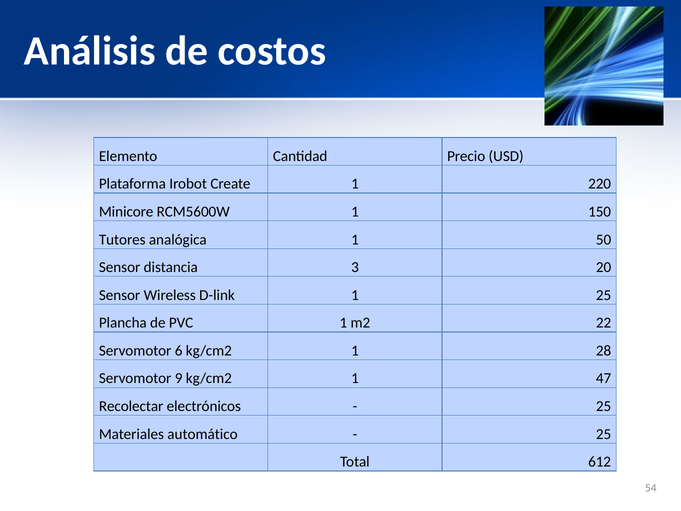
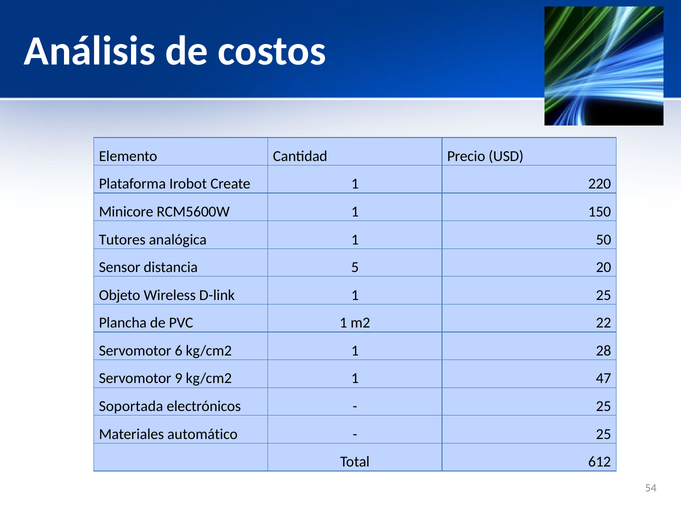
3: 3 -> 5
Sensor at (120, 295): Sensor -> Objeto
Recolectar: Recolectar -> Soportada
